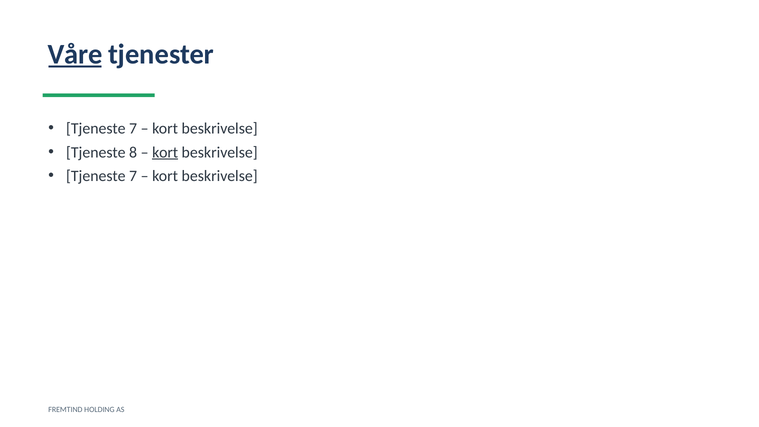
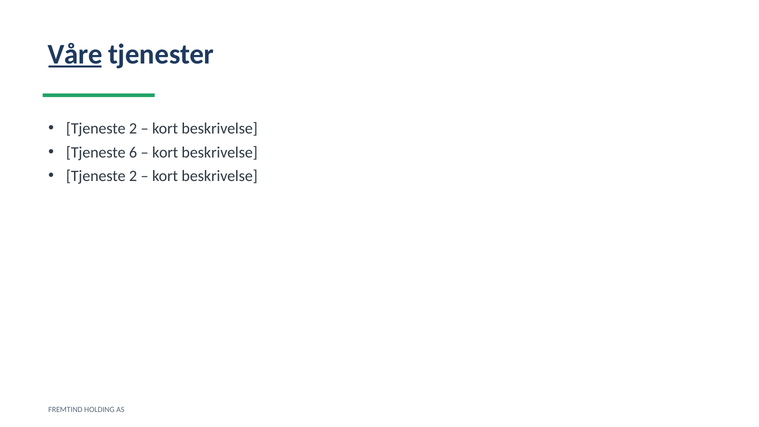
7 at (133, 129): 7 -> 2
8: 8 -> 6
kort at (165, 152) underline: present -> none
7 at (133, 176): 7 -> 2
